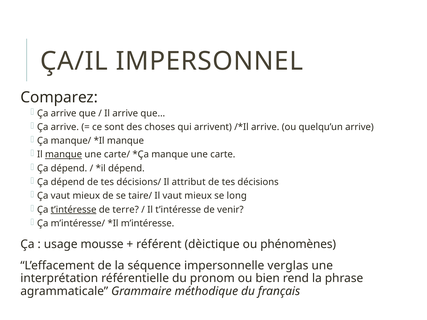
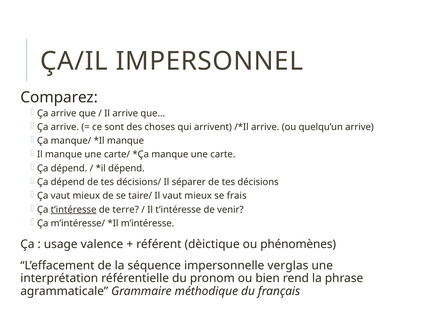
manque at (64, 155) underline: present -> none
attribut: attribut -> séparer
long: long -> frais
mousse: mousse -> valence
